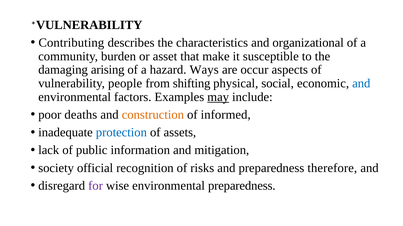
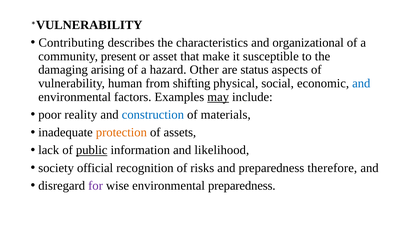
burden: burden -> present
Ways: Ways -> Other
occur: occur -> status
people: people -> human
deaths: deaths -> reality
construction colour: orange -> blue
informed: informed -> materials
protection colour: blue -> orange
public underline: none -> present
mitigation: mitigation -> likelihood
